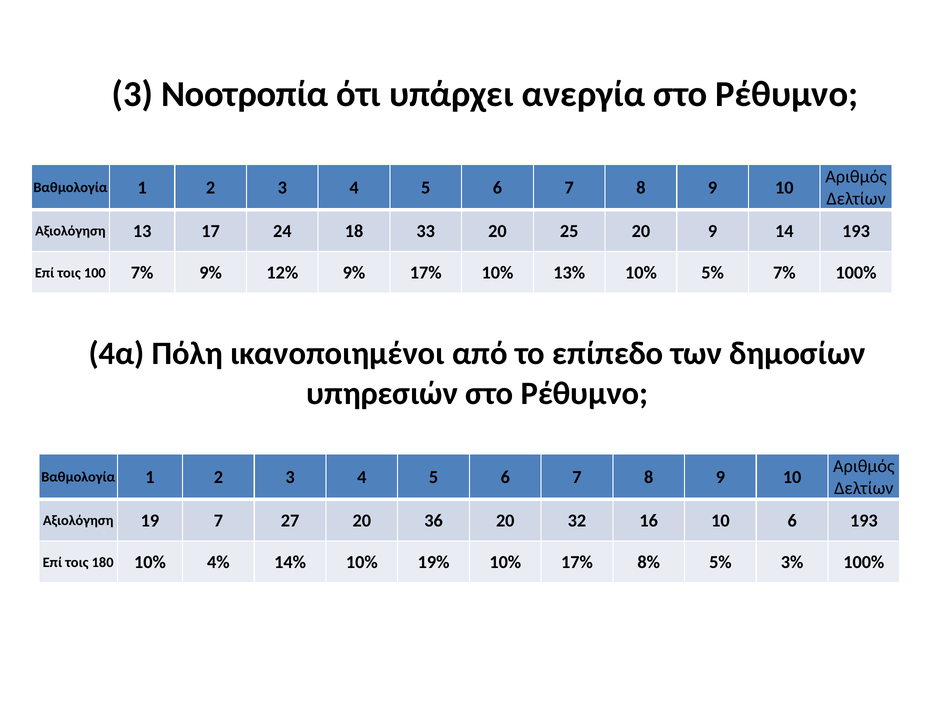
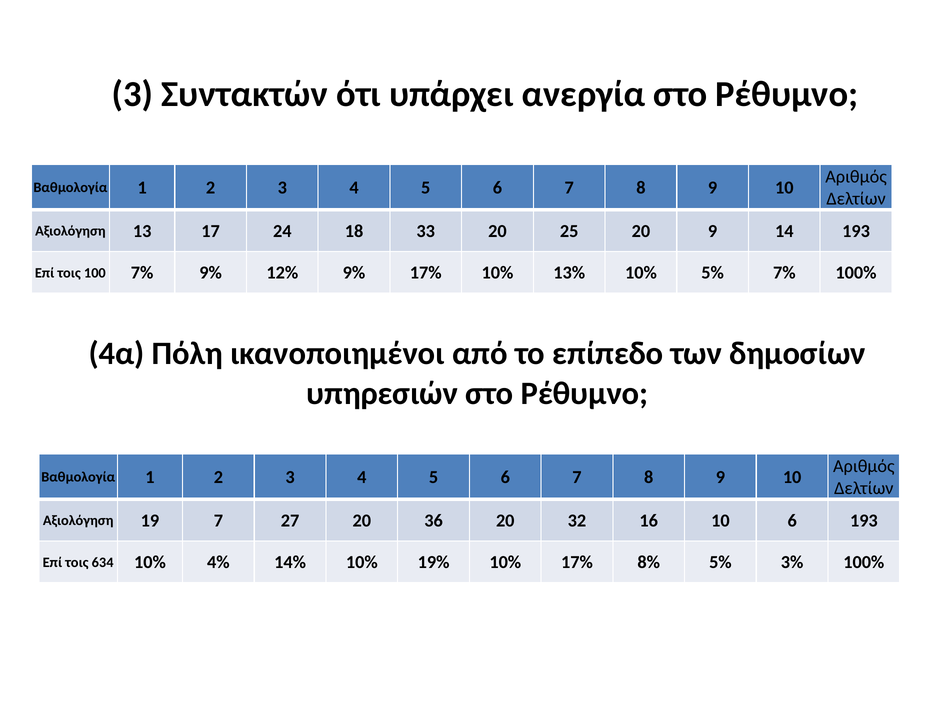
Νοοτροπία: Νοοτροπία -> Συντακτών
180: 180 -> 634
